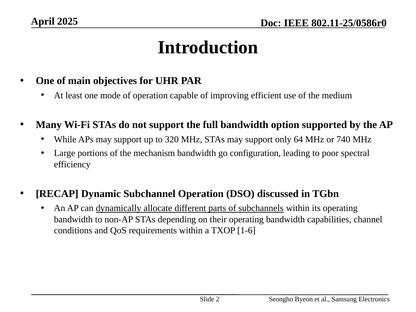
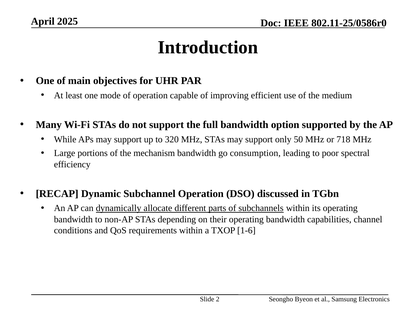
64: 64 -> 50
740: 740 -> 718
configuration: configuration -> consumption
